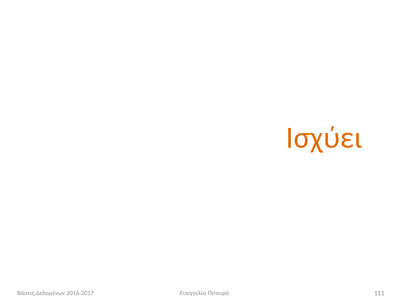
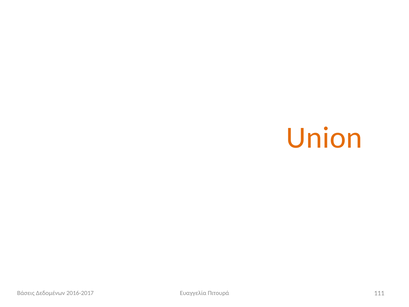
Ισχύει: Ισχύει -> Union
